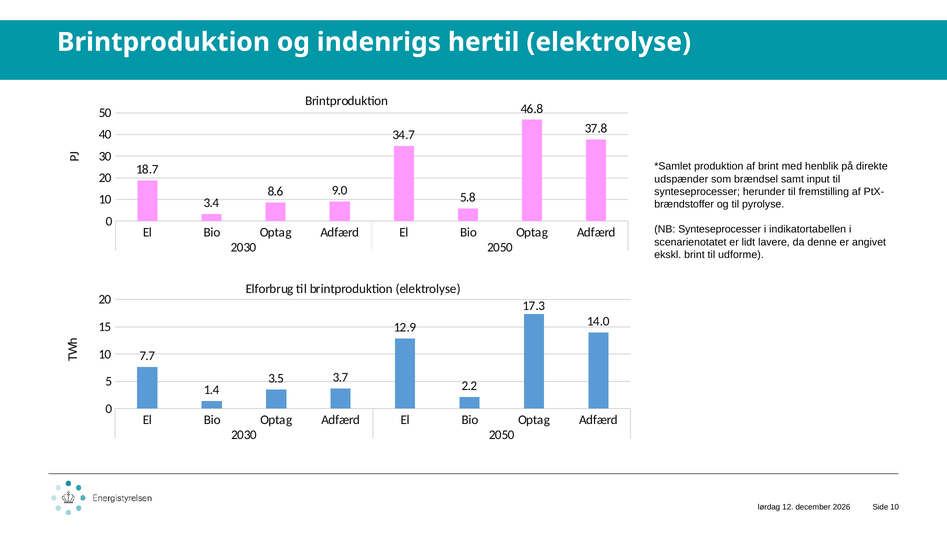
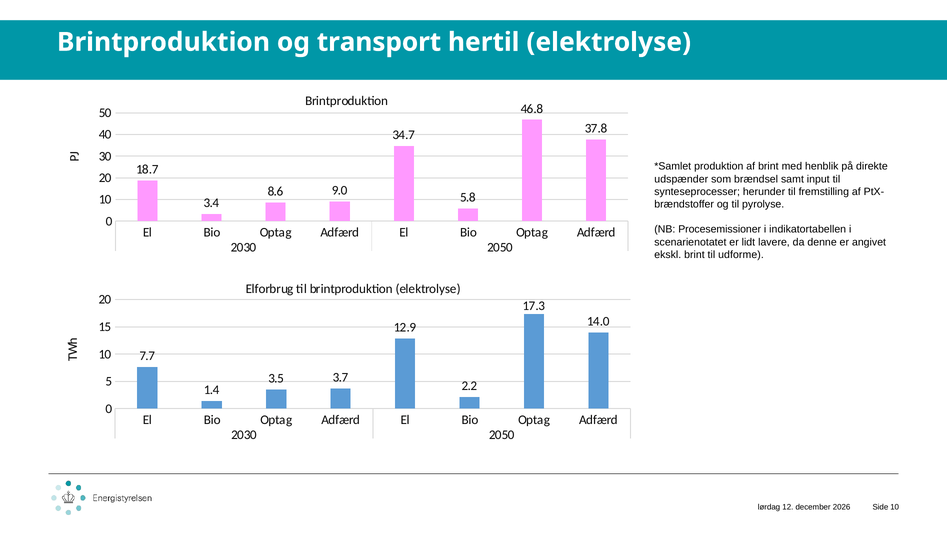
indenrigs: indenrigs -> transport
NB Synteseprocesser: Synteseprocesser -> Procesemissioner
